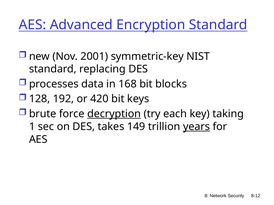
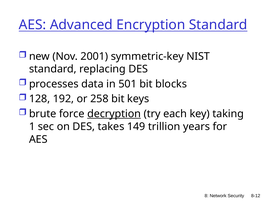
168: 168 -> 501
420: 420 -> 258
years underline: present -> none
